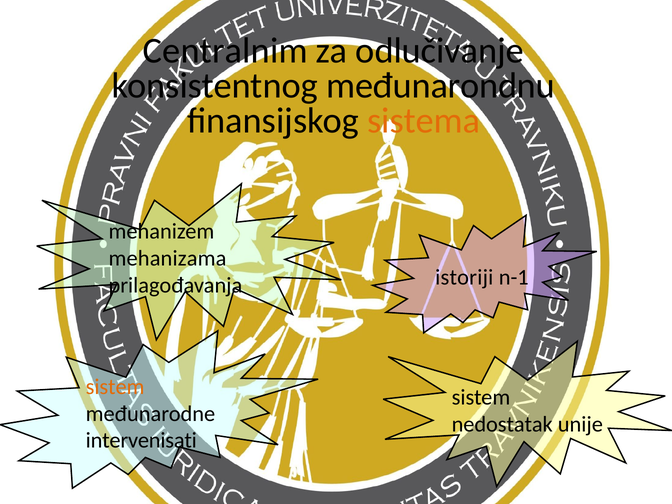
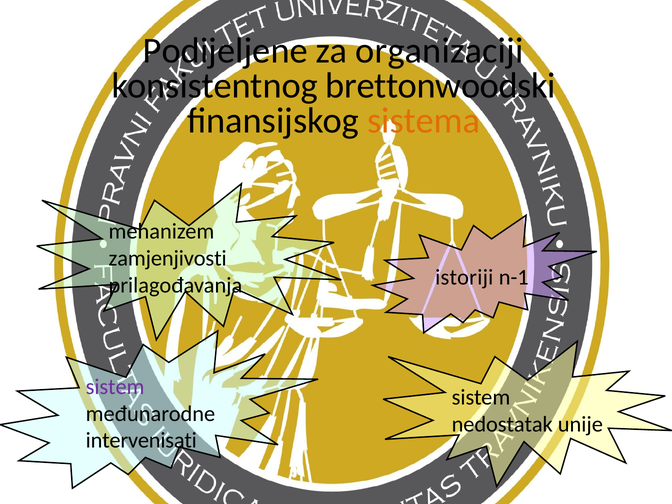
Centralnim: Centralnim -> Podijeljene
odlučivanje: odlučivanje -> organizaciji
međunarondnu: međunarondnu -> brettonwoodski
mehanizama: mehanizama -> zamjenjivosti
sistem at (115, 387) colour: orange -> purple
